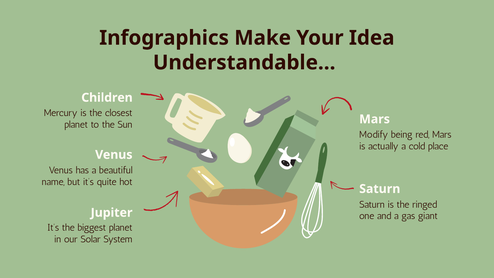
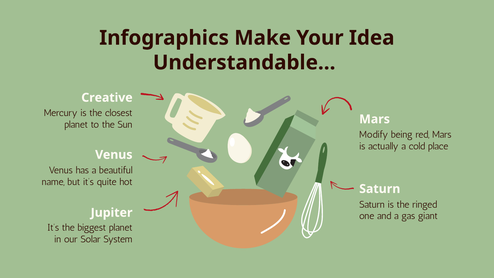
Children: Children -> Creative
